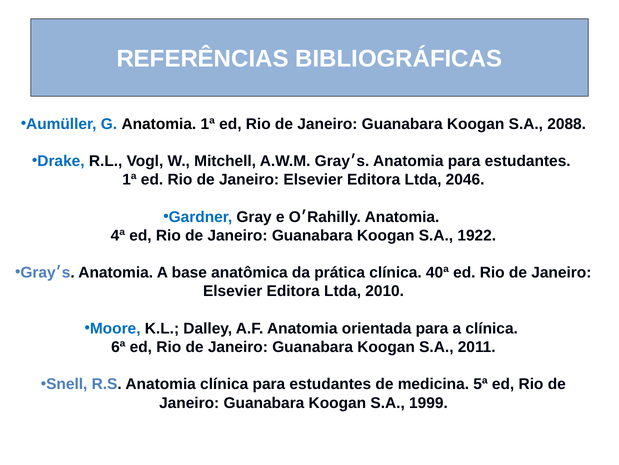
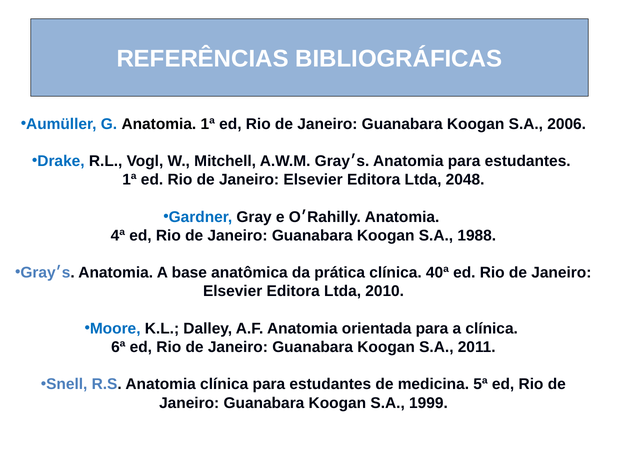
2088: 2088 -> 2006
2046: 2046 -> 2048
1922: 1922 -> 1988
